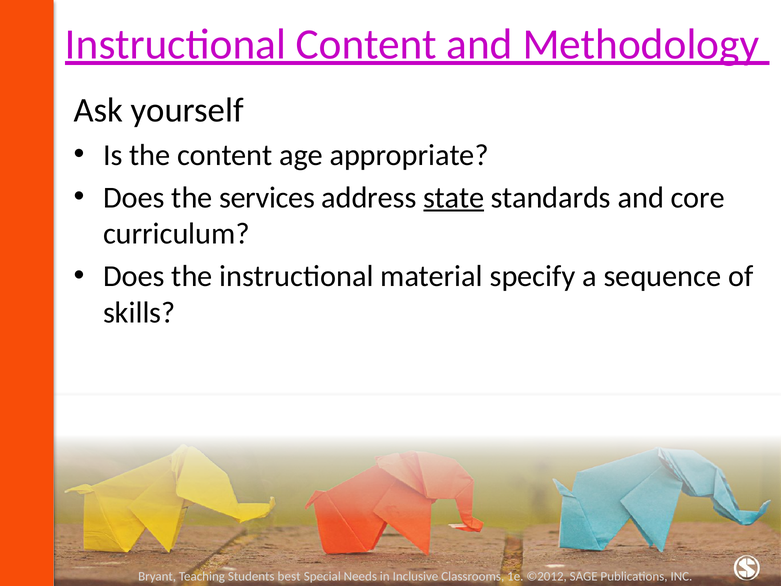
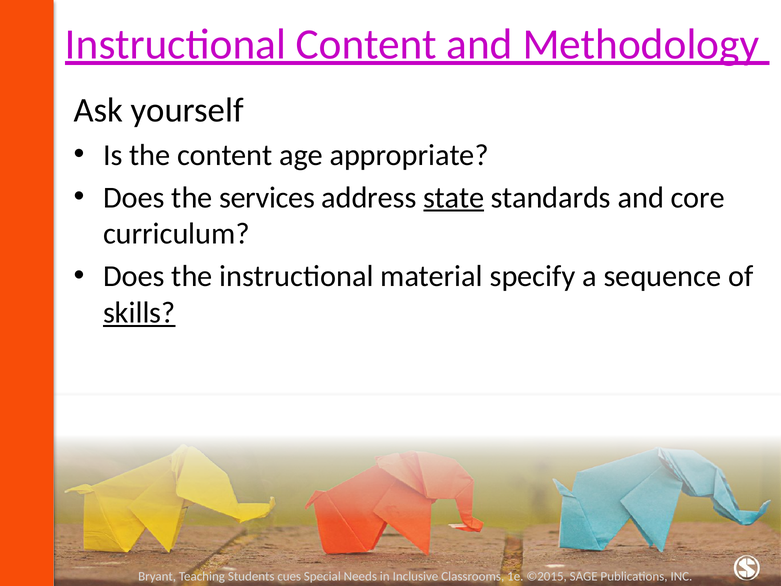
skills underline: none -> present
best: best -> cues
©2012: ©2012 -> ©2015
